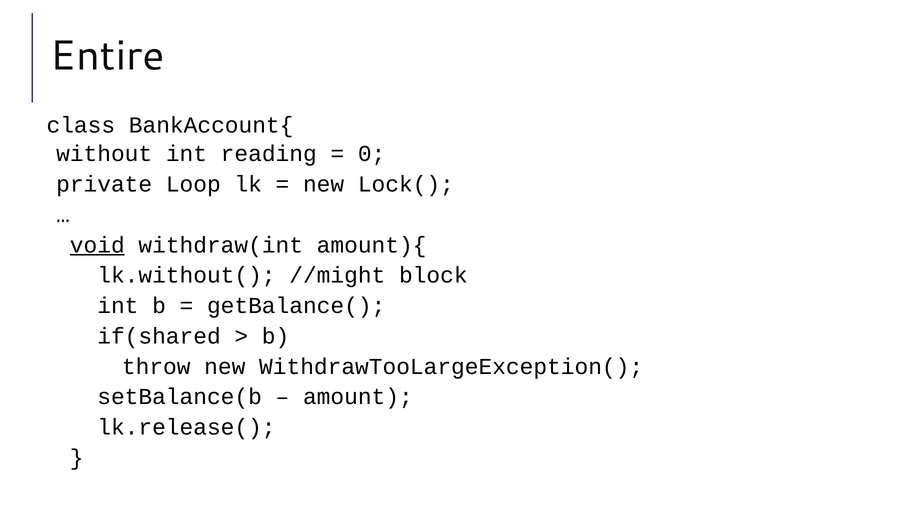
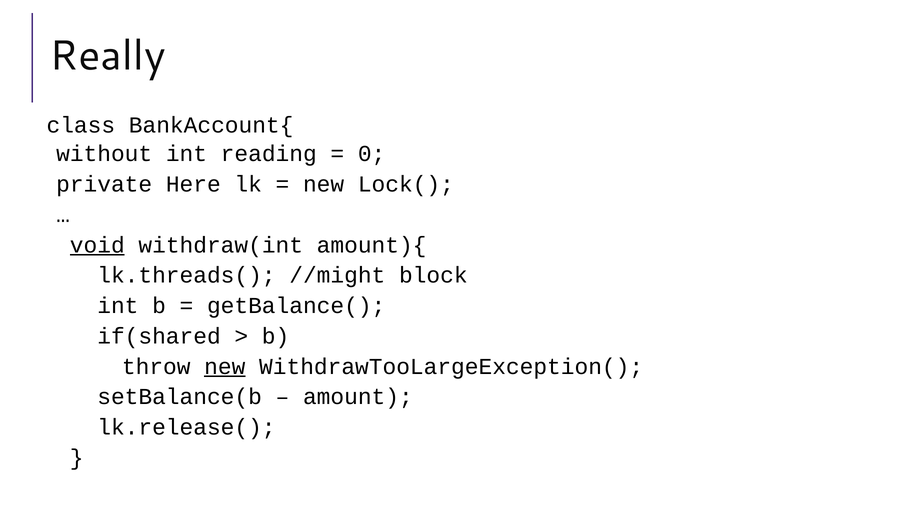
Entire: Entire -> Really
Loop: Loop -> Here
lk.without(: lk.without( -> lk.threads(
new at (225, 367) underline: none -> present
